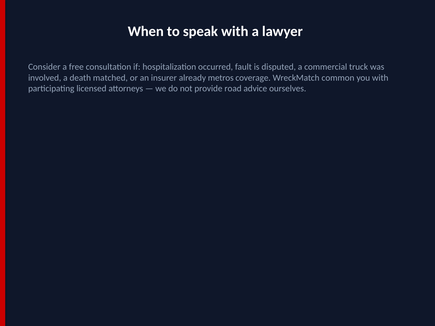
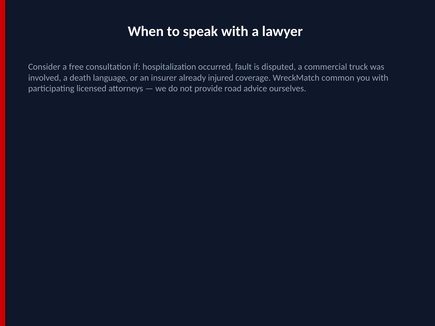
matched: matched -> language
metros: metros -> injured
